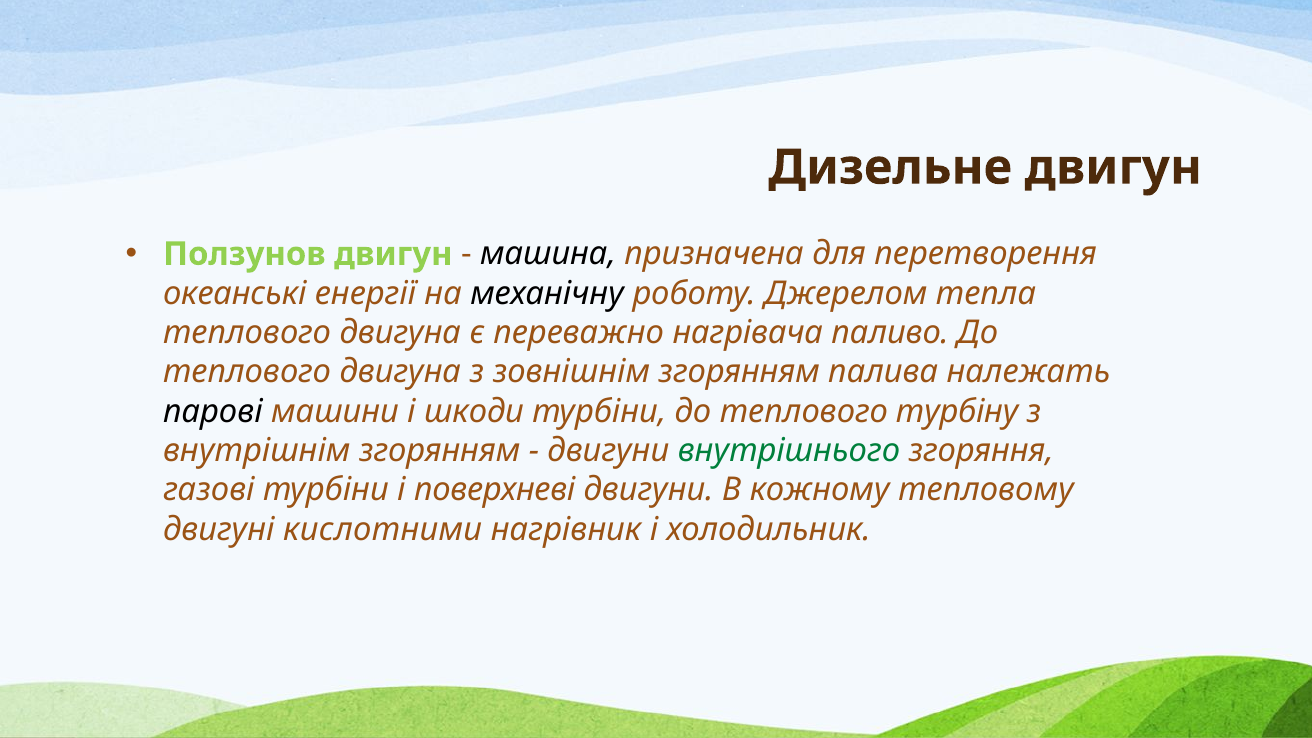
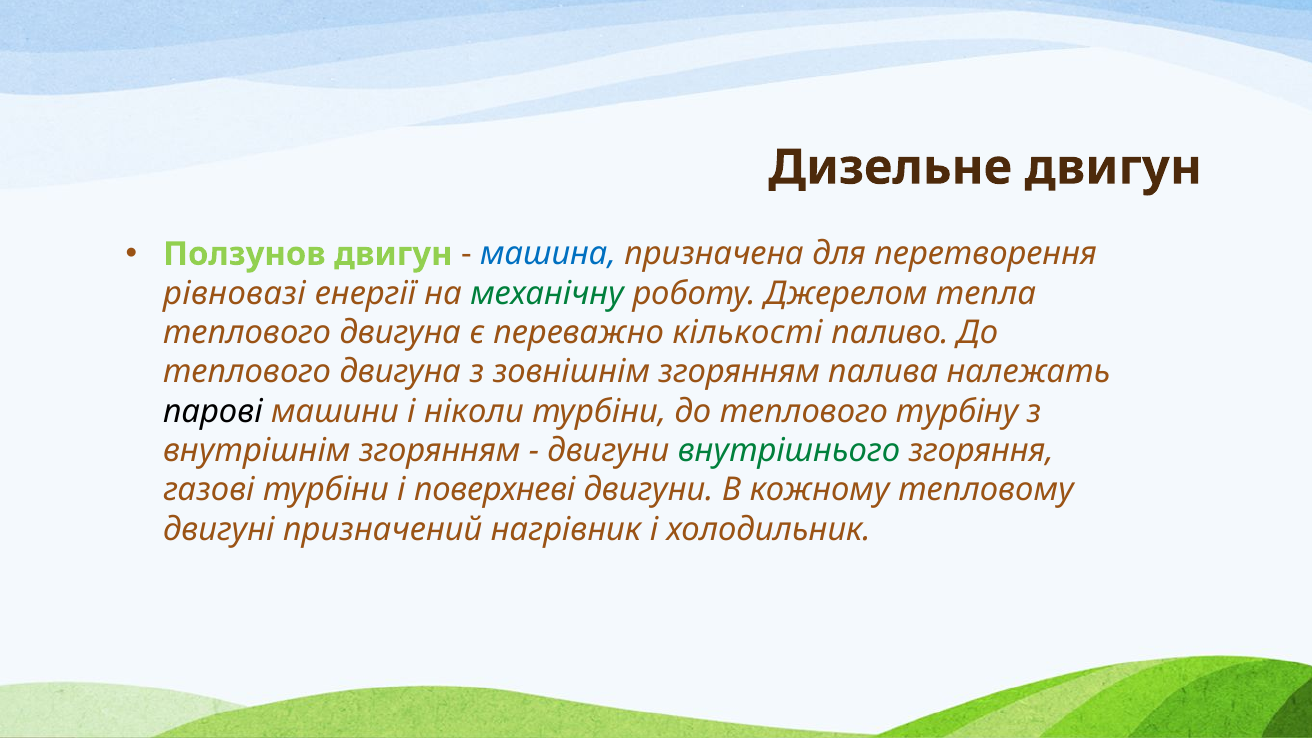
машина colour: black -> blue
океанські: океанські -> рівновазі
механічну colour: black -> green
нагрівача: нагрівача -> кількості
шкоди: шкоди -> ніколи
кислотними: кислотними -> призначений
